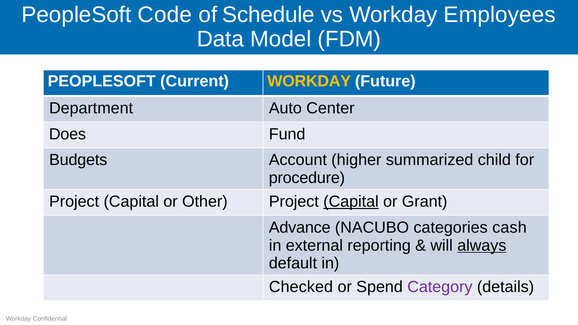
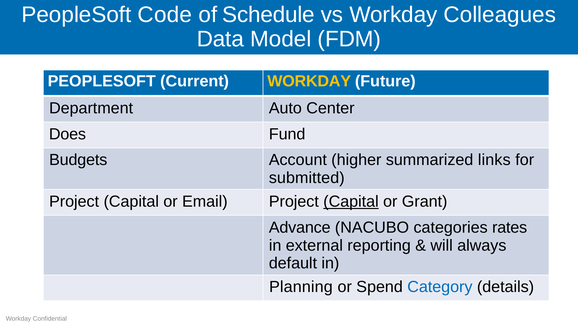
Employees: Employees -> Colleagues
child: child -> links
procedure: procedure -> submitted
Other: Other -> Email
cash: cash -> rates
always underline: present -> none
Checked: Checked -> Planning
Category colour: purple -> blue
